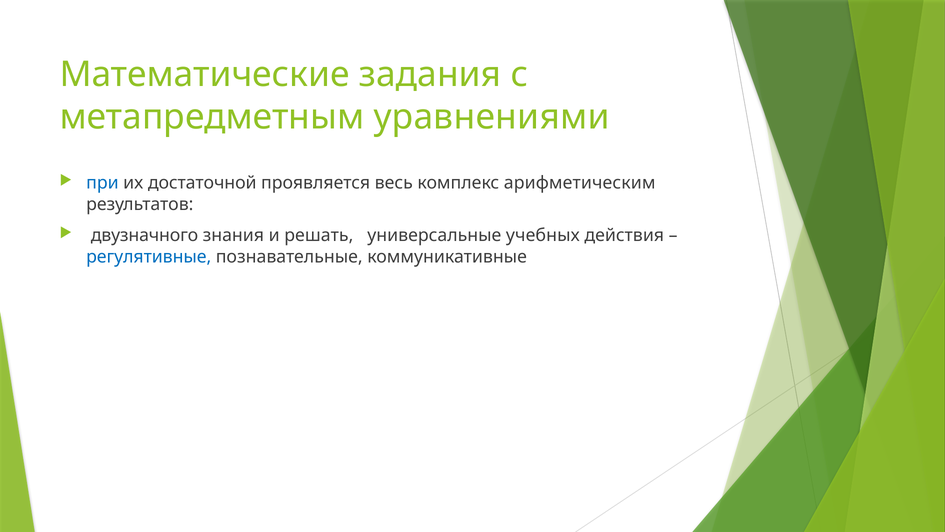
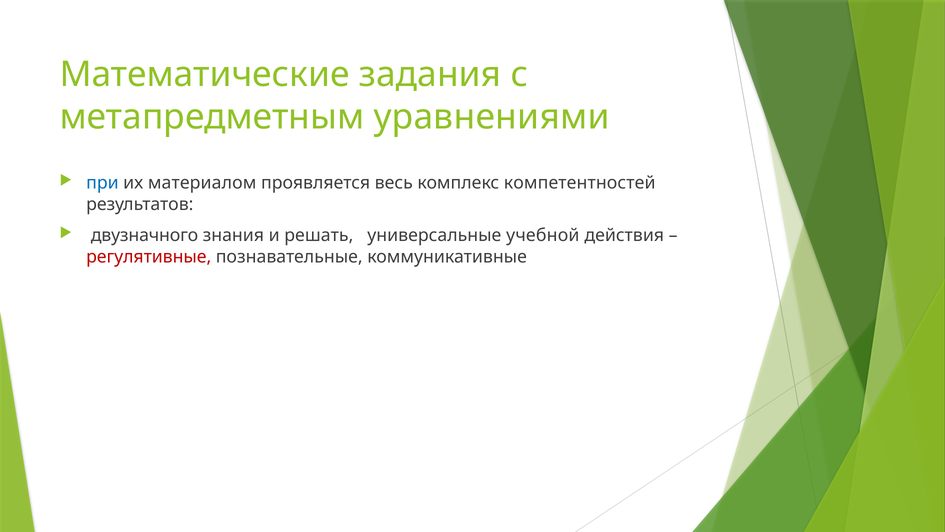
достаточной: достаточной -> материалом
арифметическим: арифметическим -> компетентностей
учебных: учебных -> учебной
регулятивные colour: blue -> red
